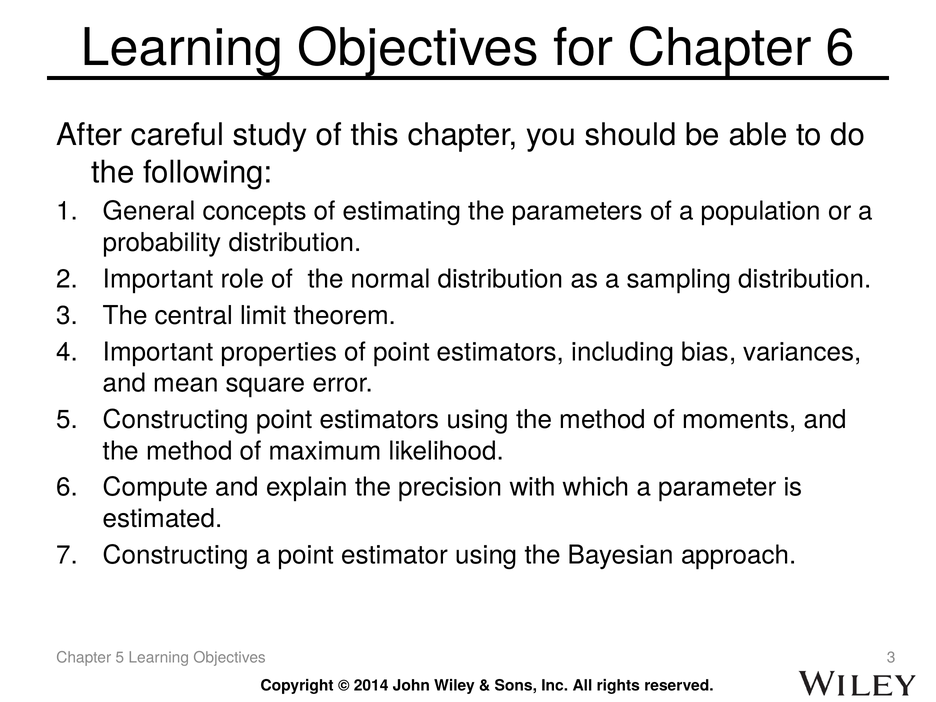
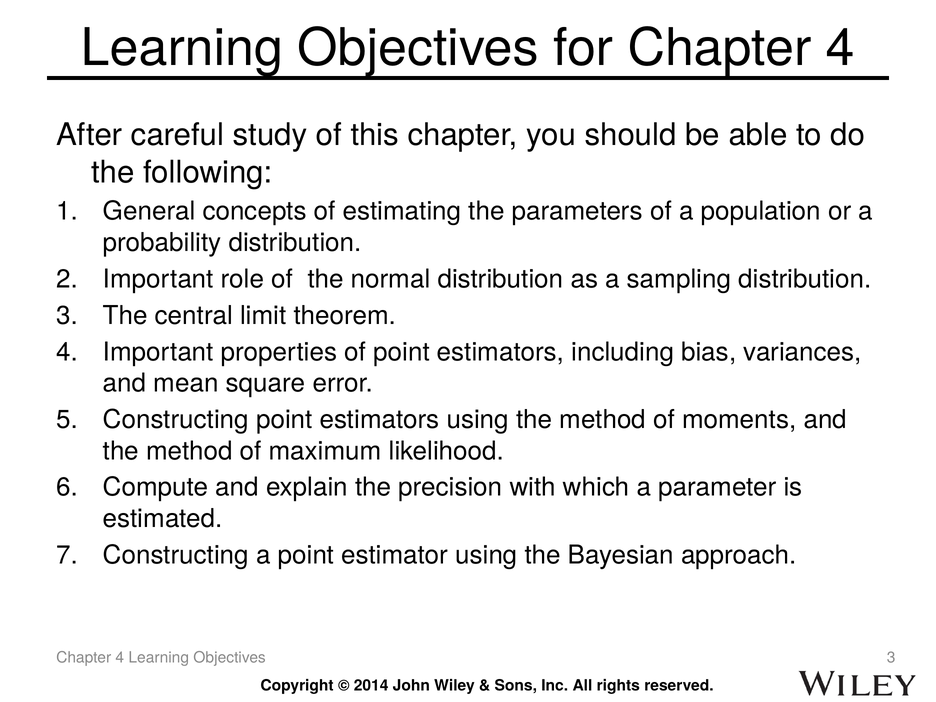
for Chapter 6: 6 -> 4
5 at (120, 658): 5 -> 4
